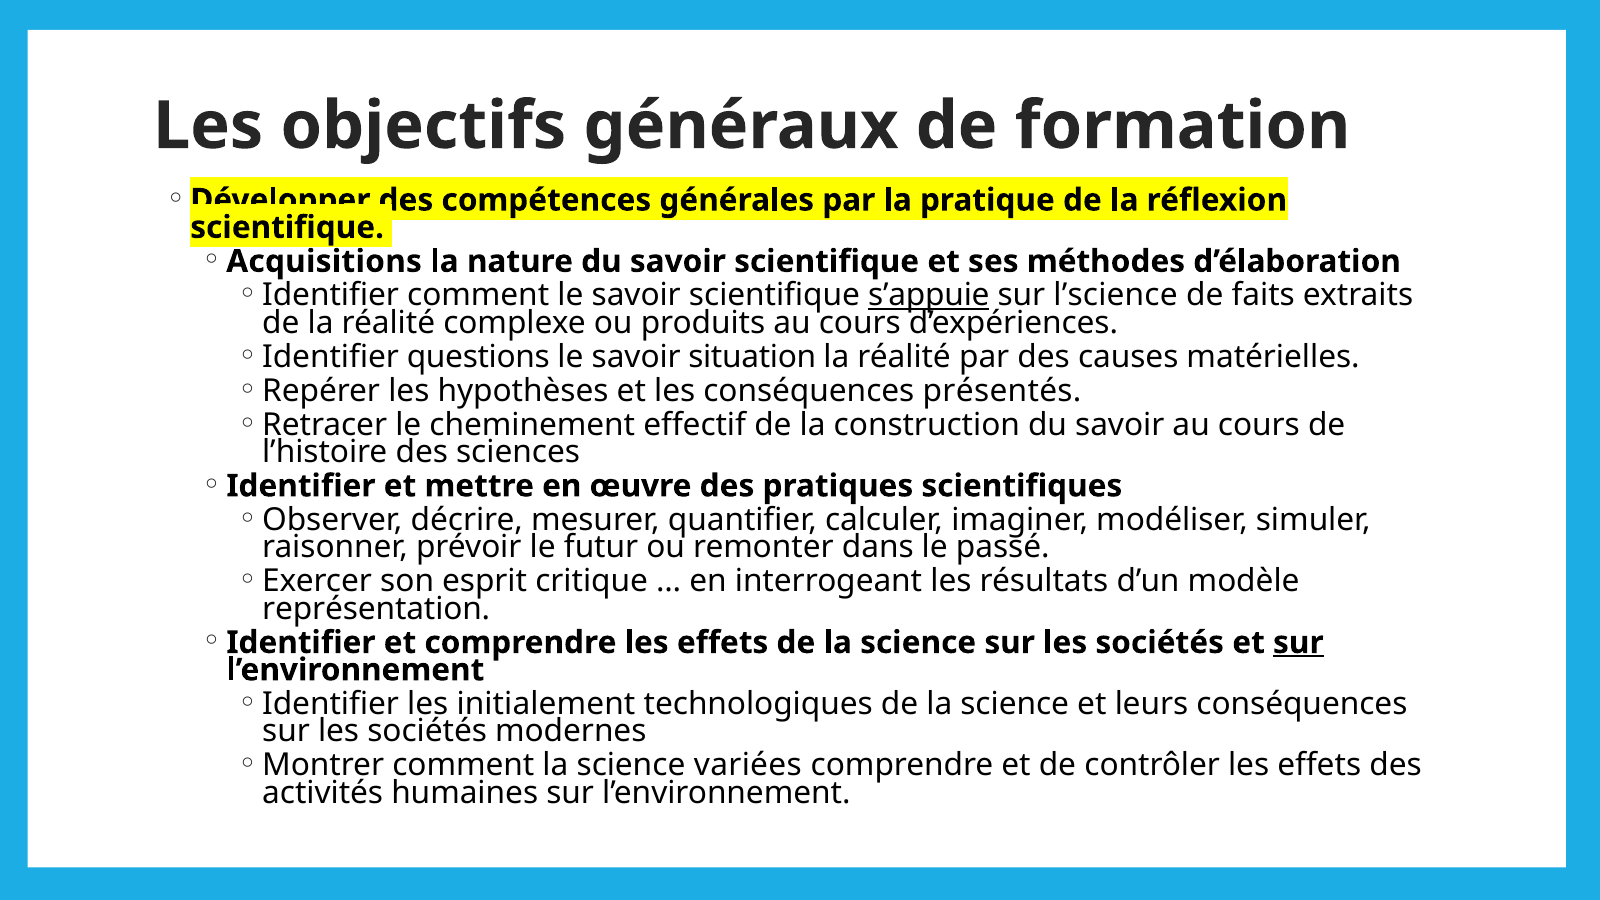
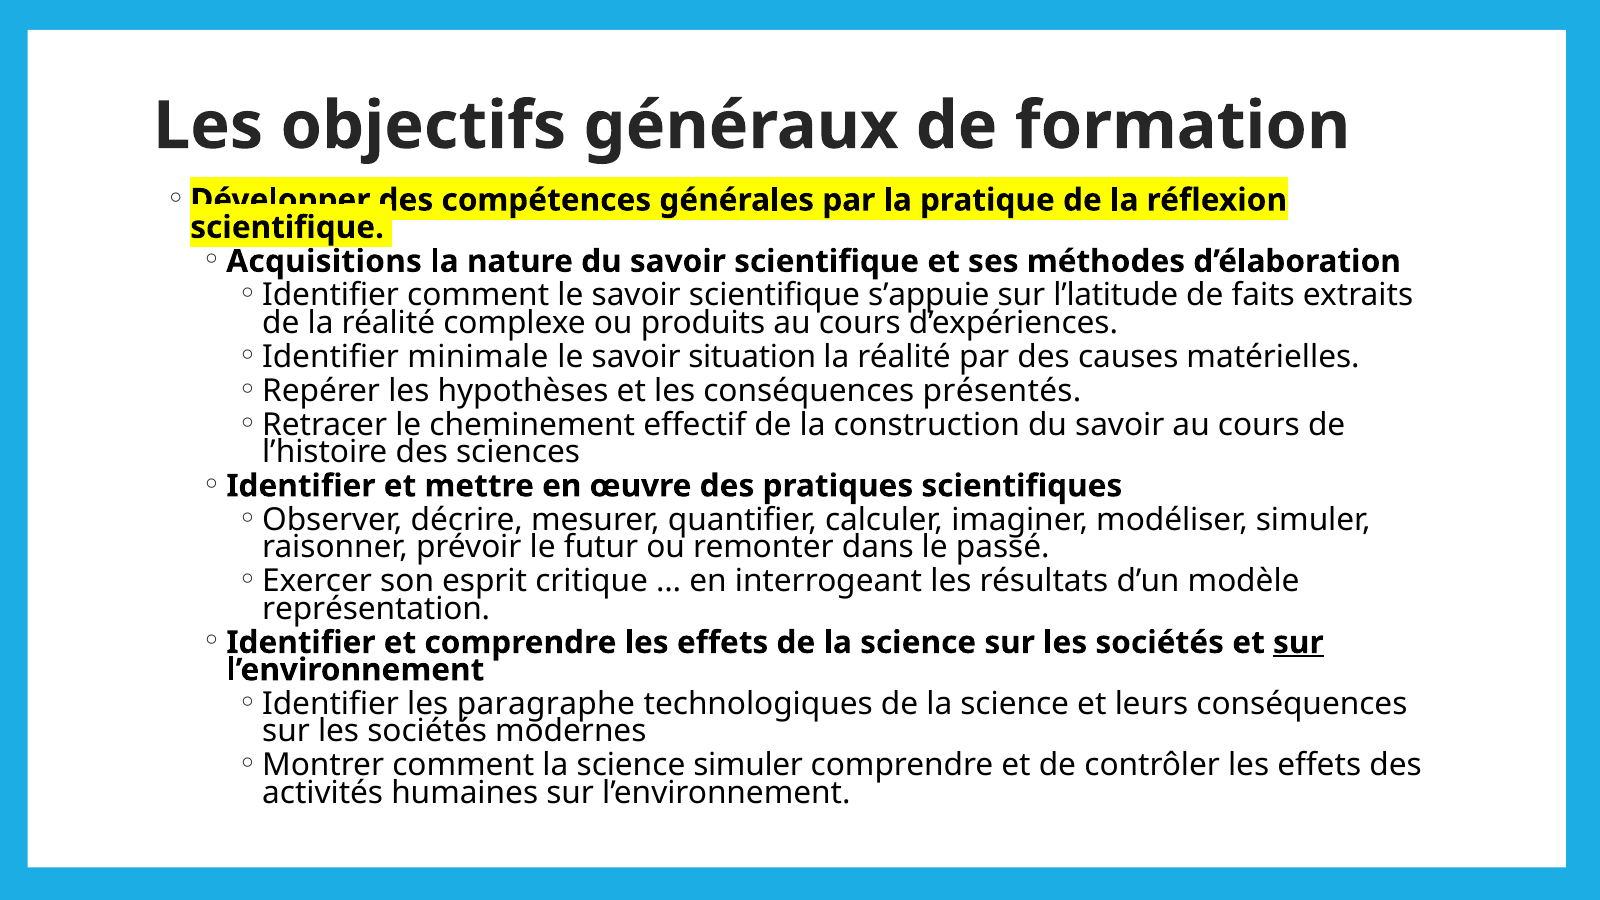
s’appuie underline: present -> none
l’science: l’science -> l’latitude
questions: questions -> minimale
initialement: initialement -> paragraphe
science variées: variées -> simuler
